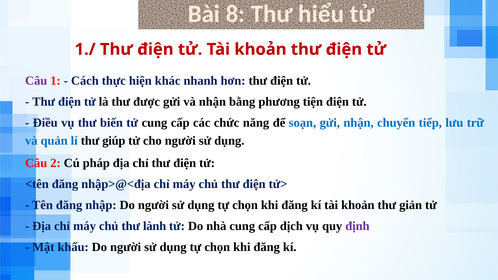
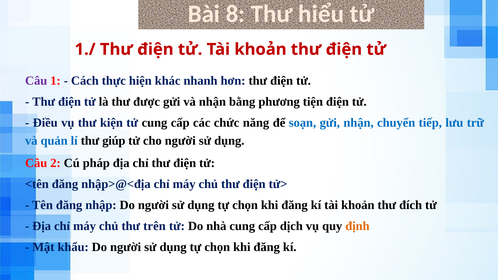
biến: biến -> kiện
giản: giản -> đích
lành: lành -> trên
định colour: purple -> orange
